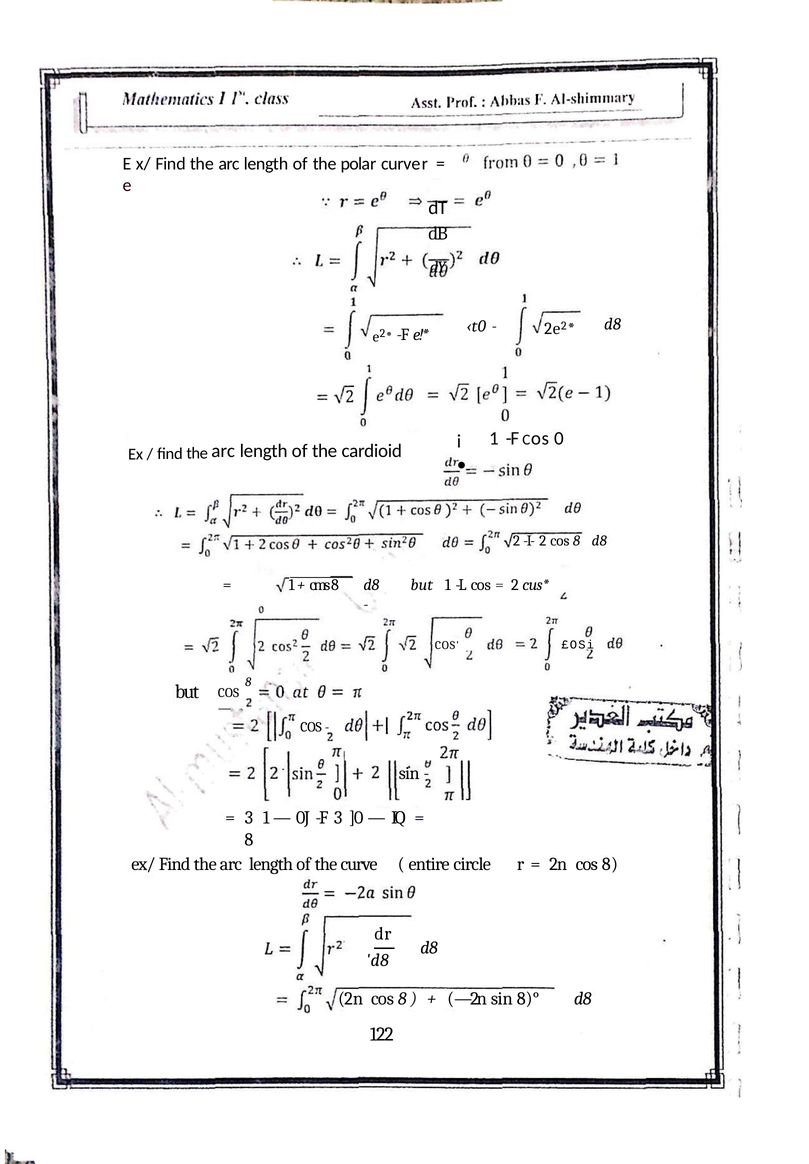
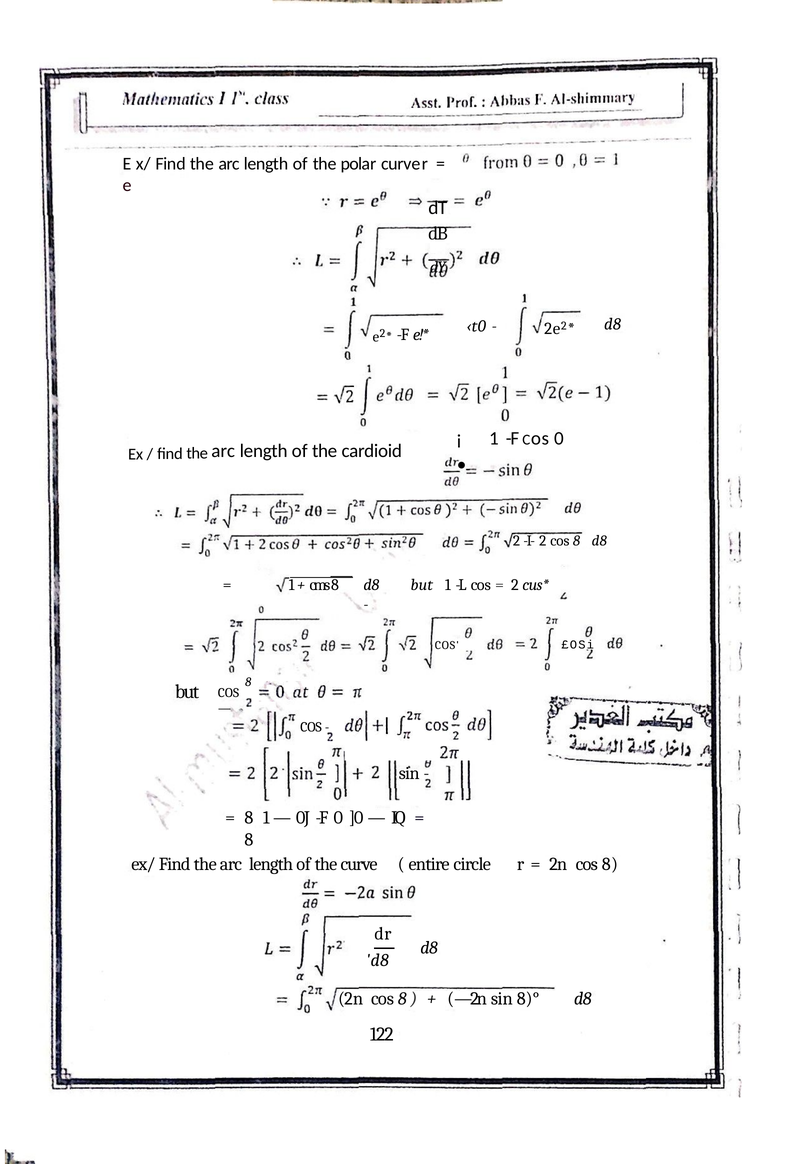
3 at (249, 817): 3 -> 8
F 3: 3 -> 0
